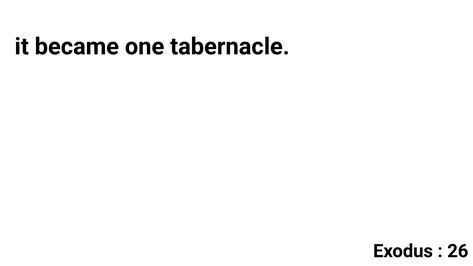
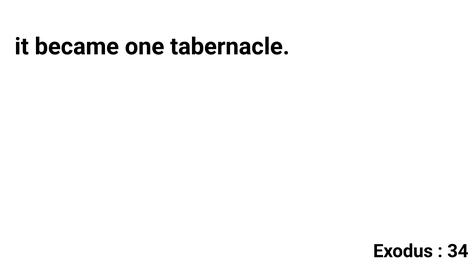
26: 26 -> 34
